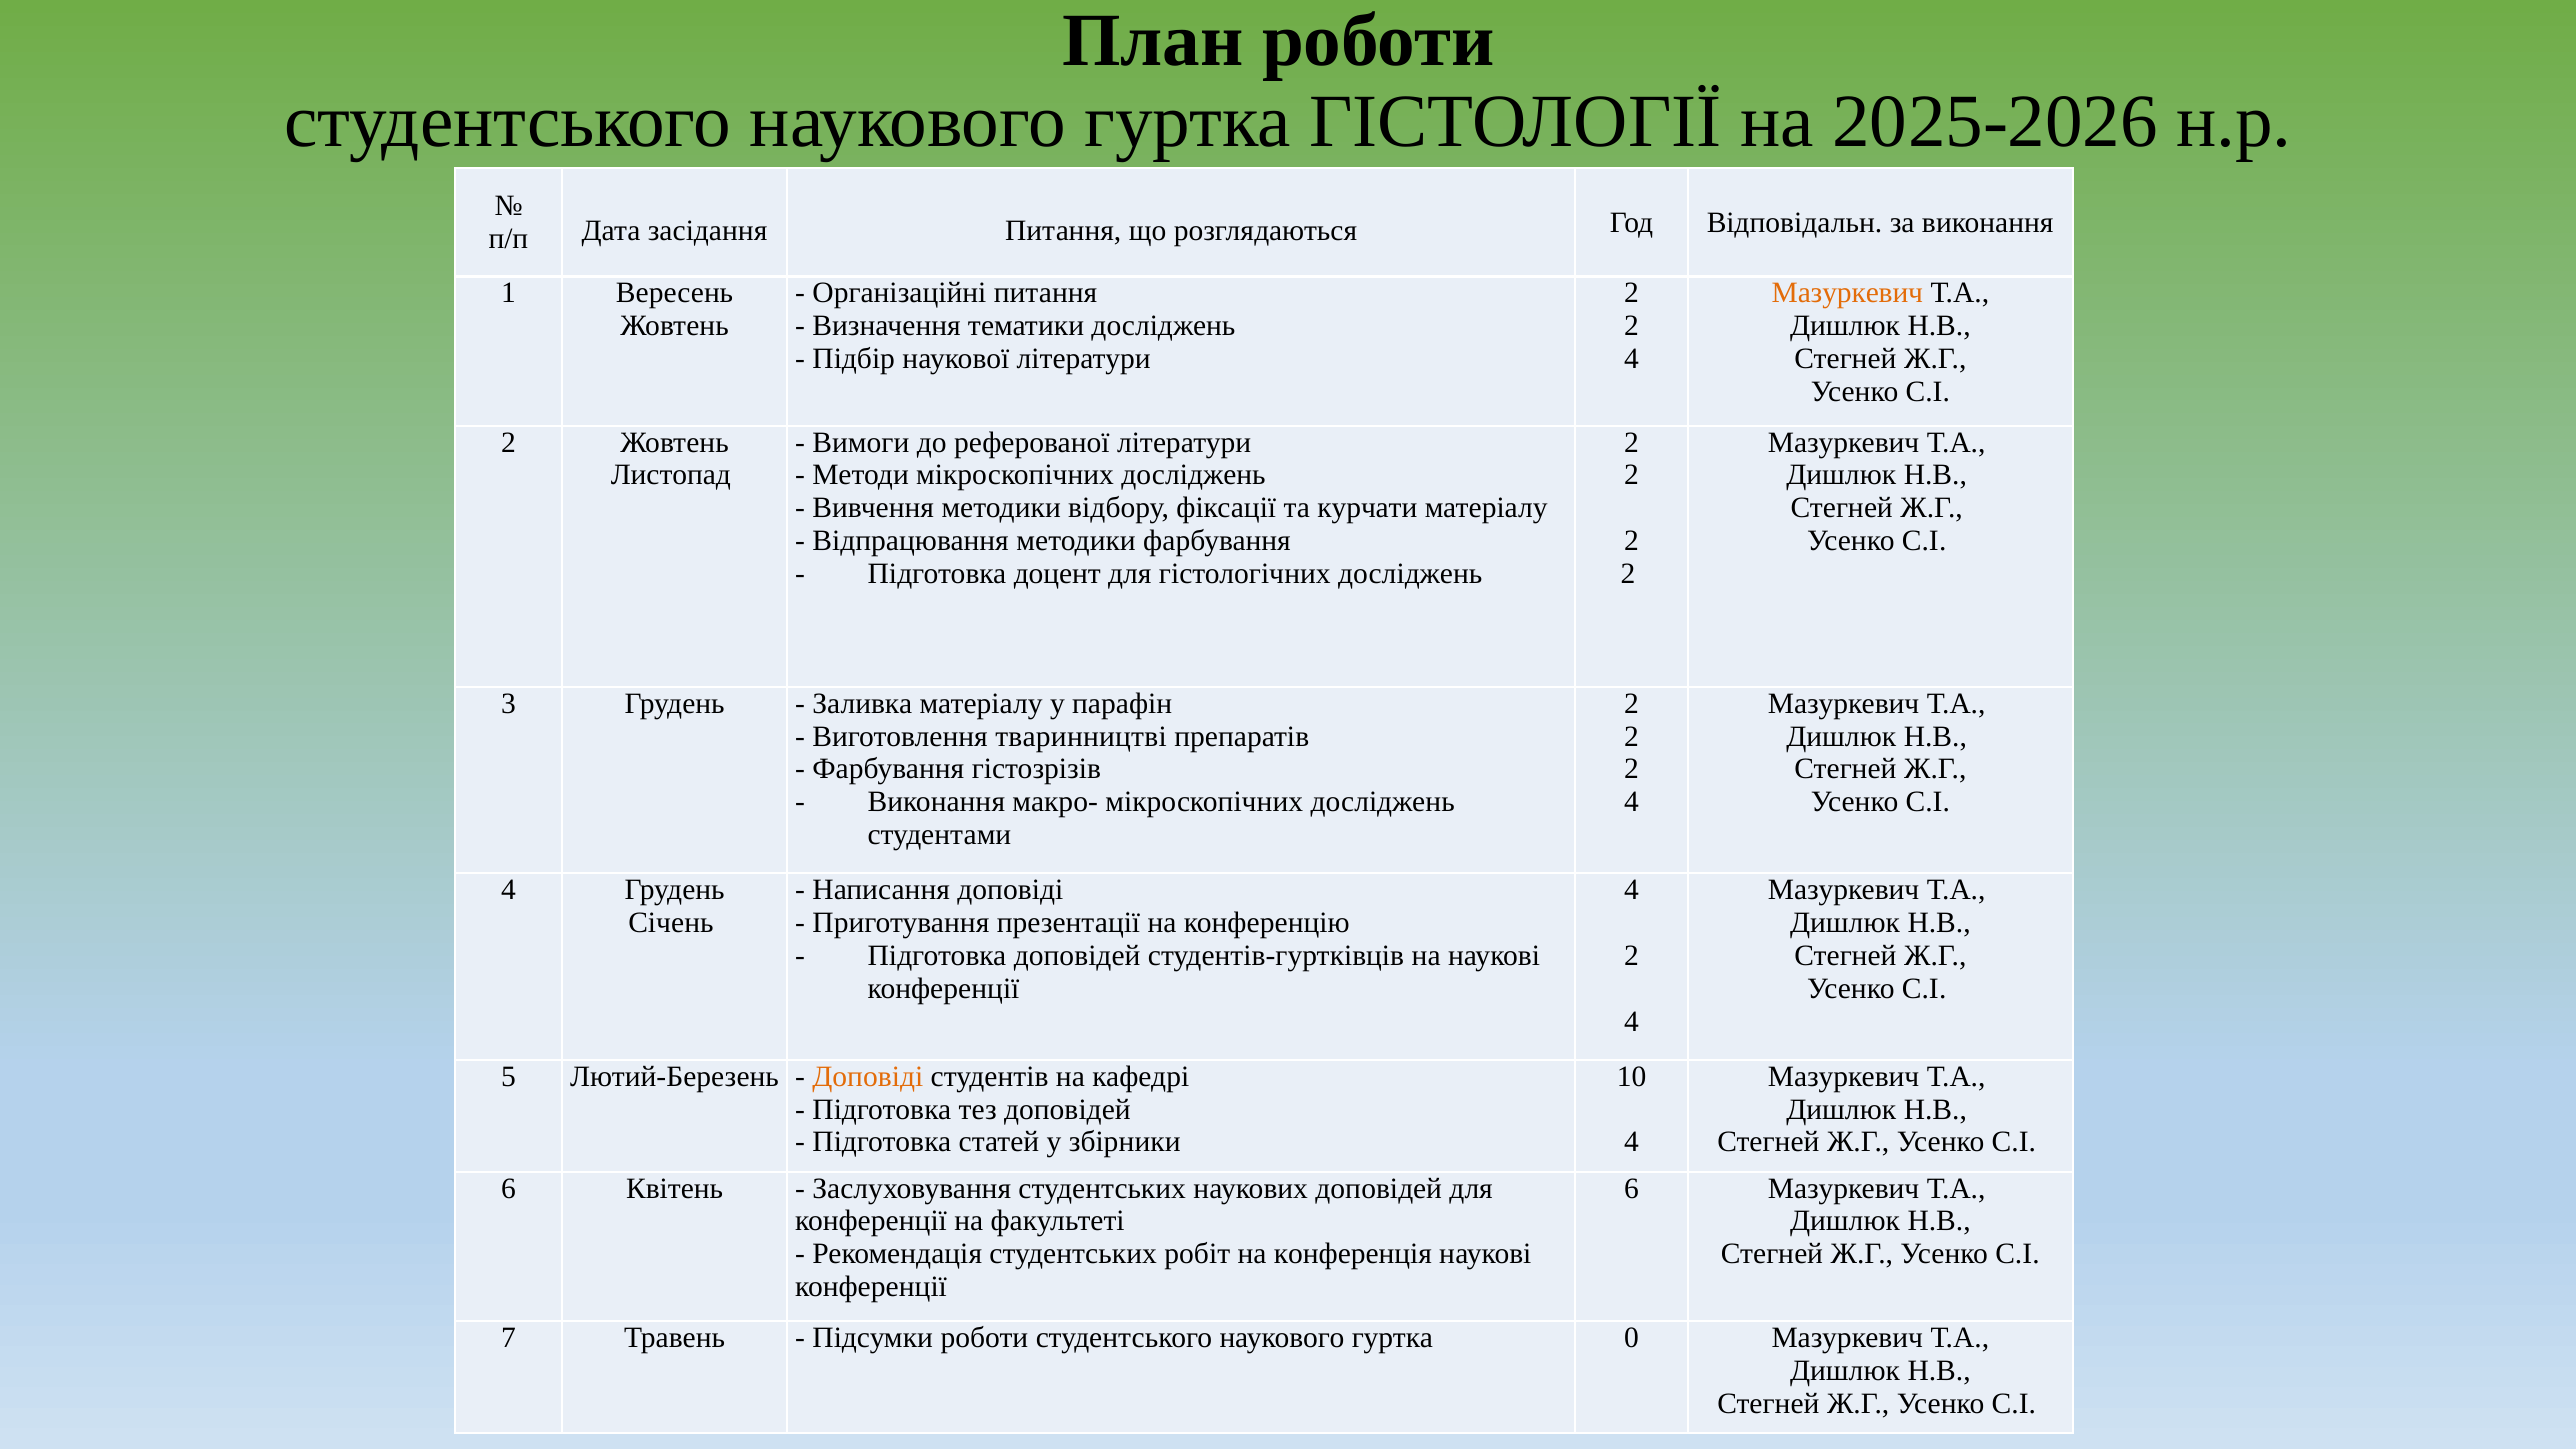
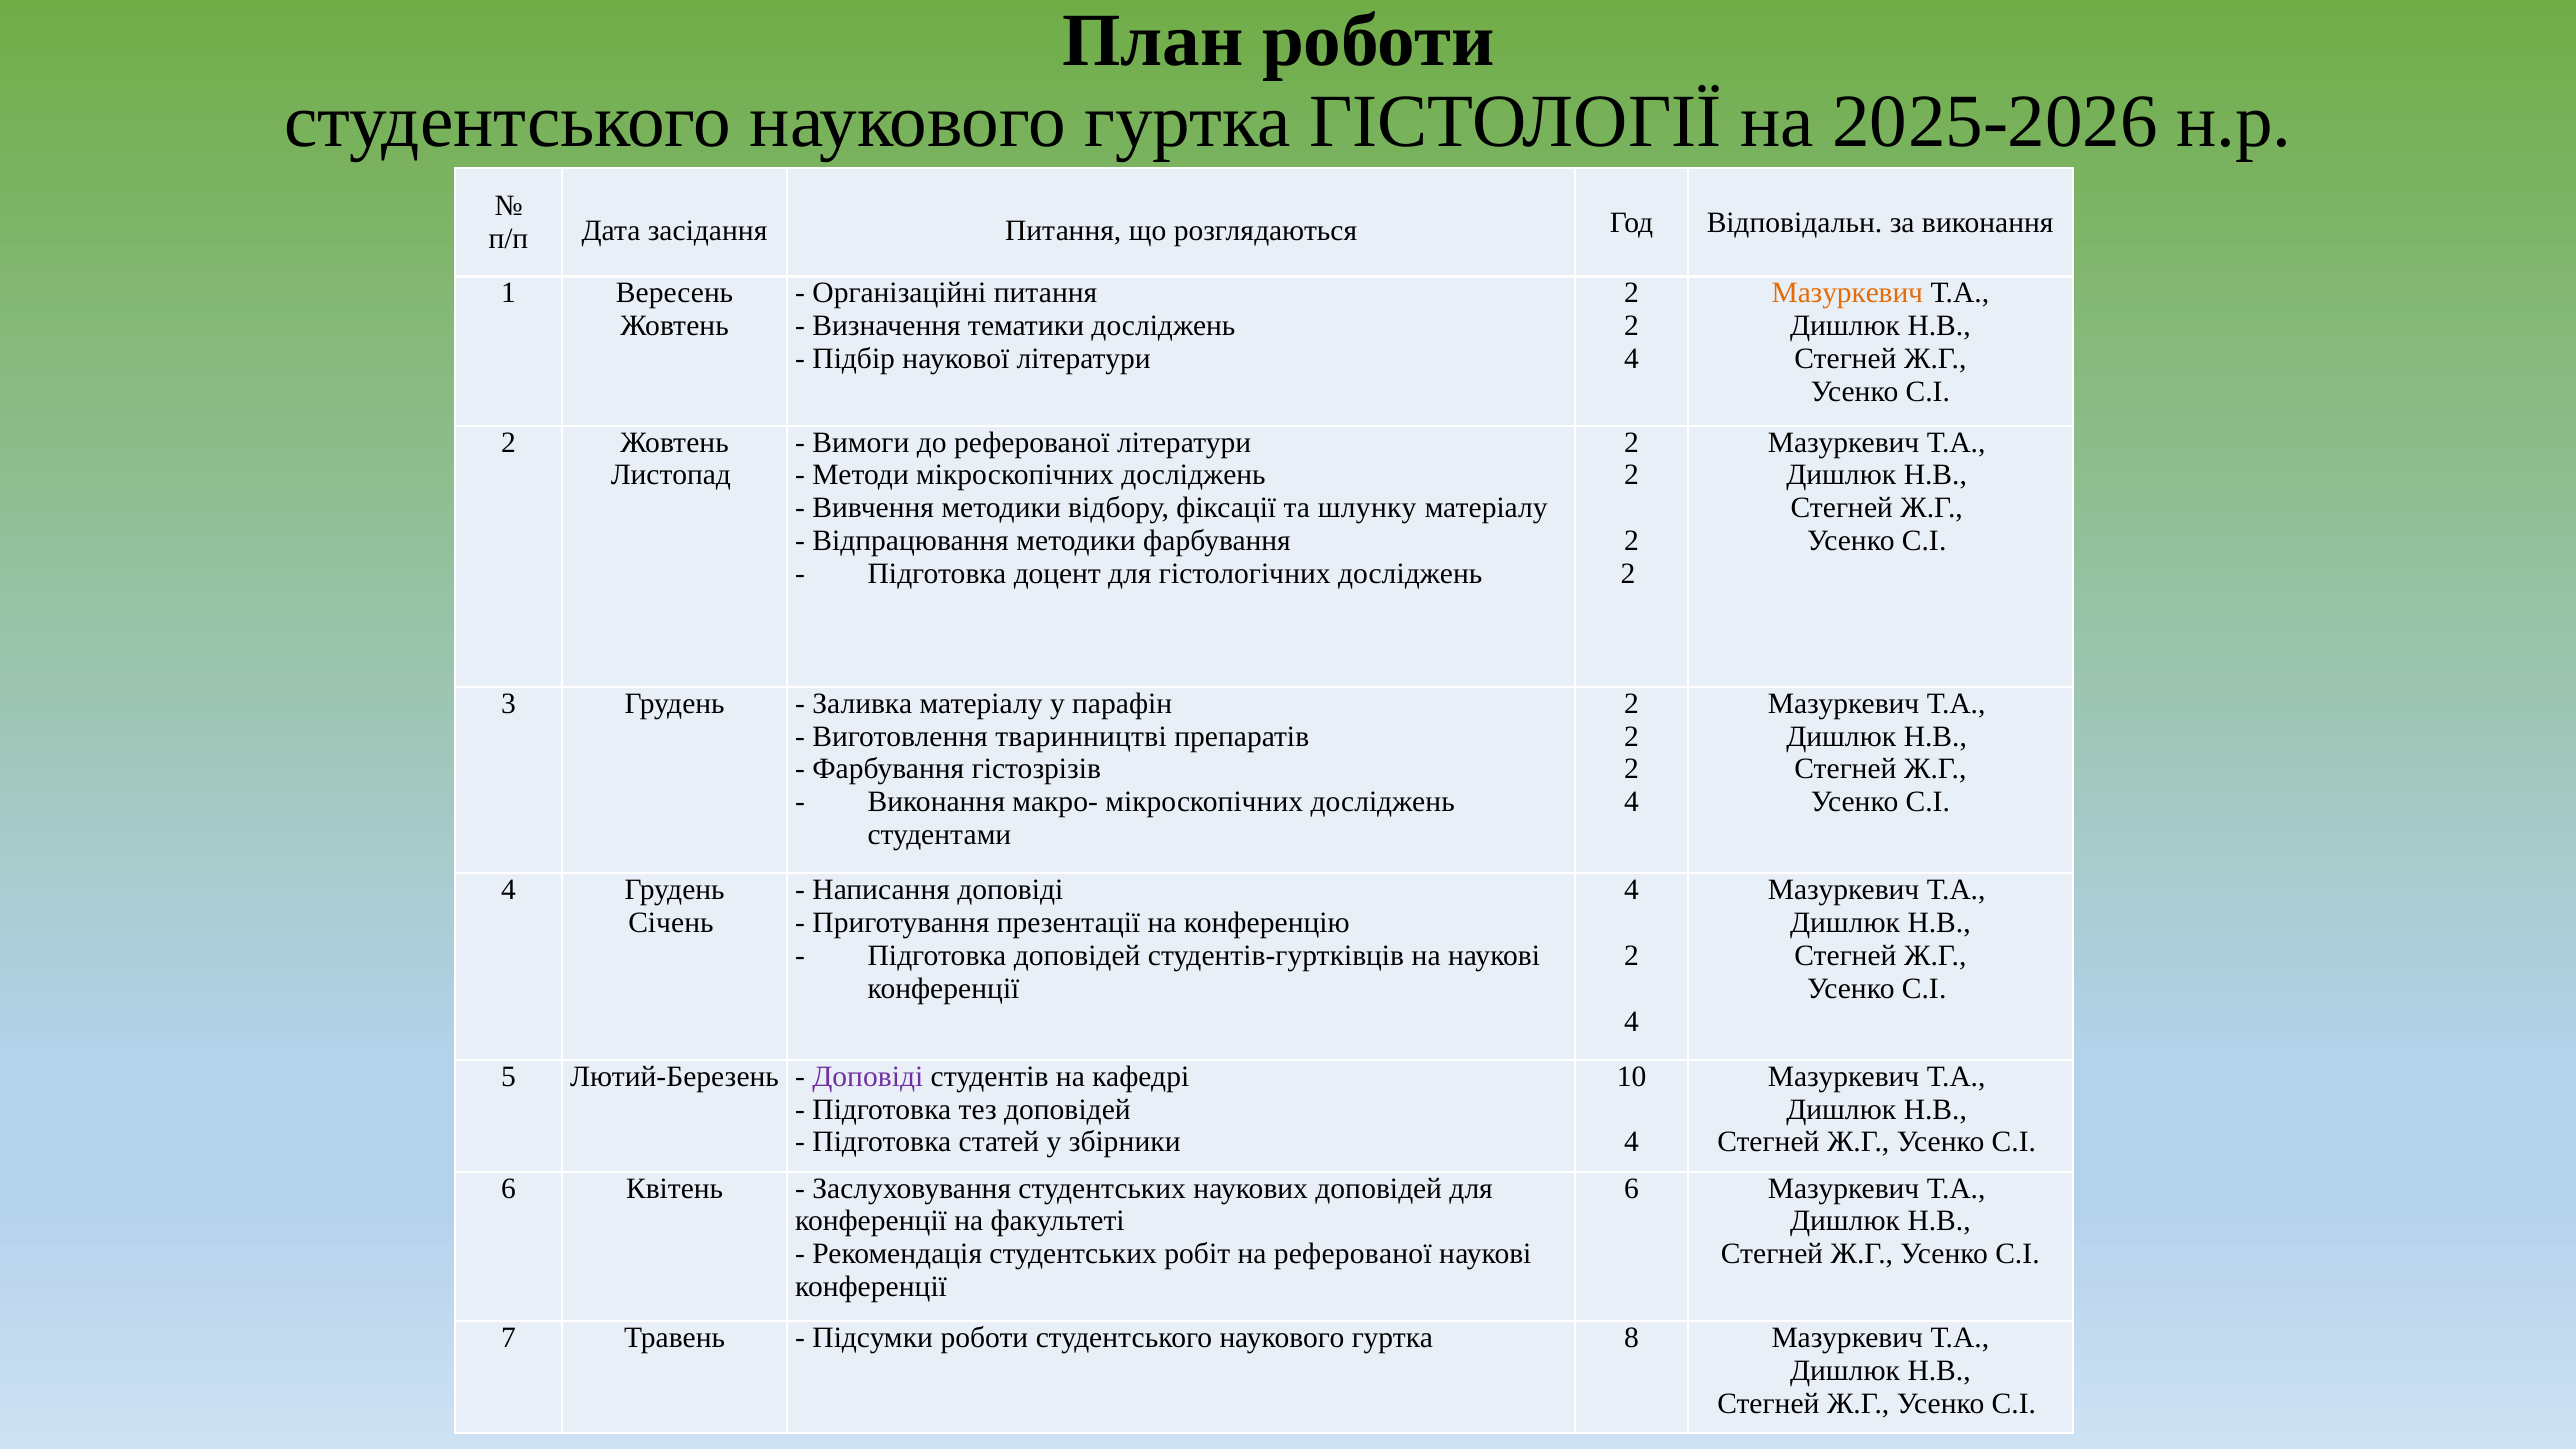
курчати: курчати -> шлунку
Доповіді at (868, 1076) colour: orange -> purple
на конференція: конференція -> реферованої
0: 0 -> 8
